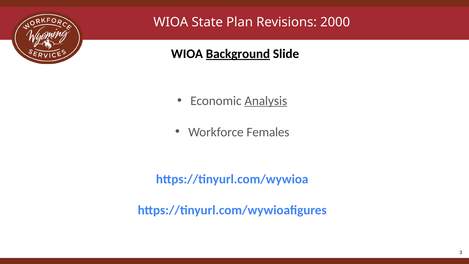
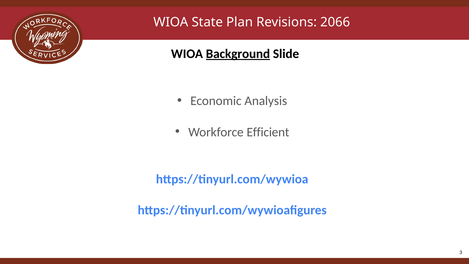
2000: 2000 -> 2066
Analysis underline: present -> none
Females: Females -> Efficient
